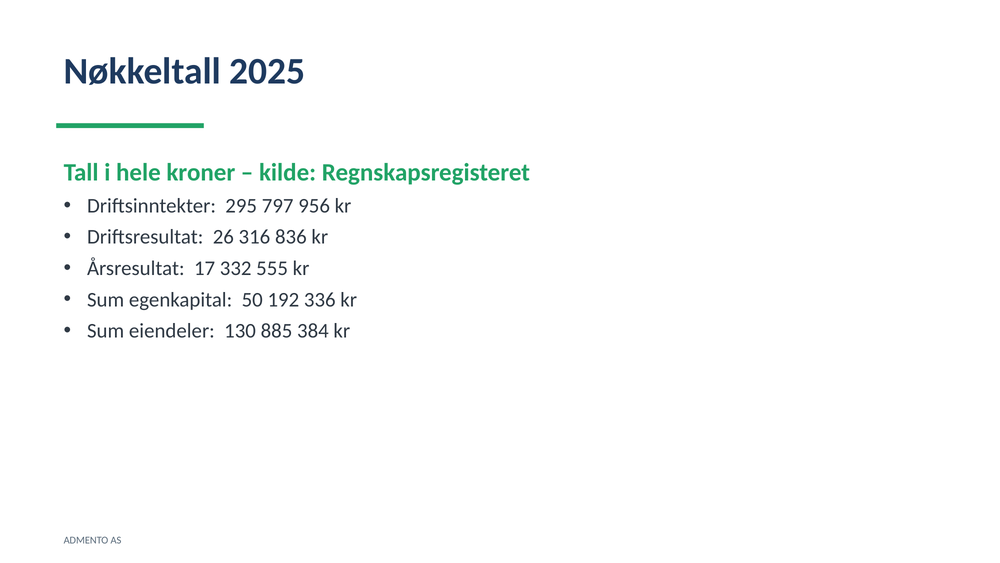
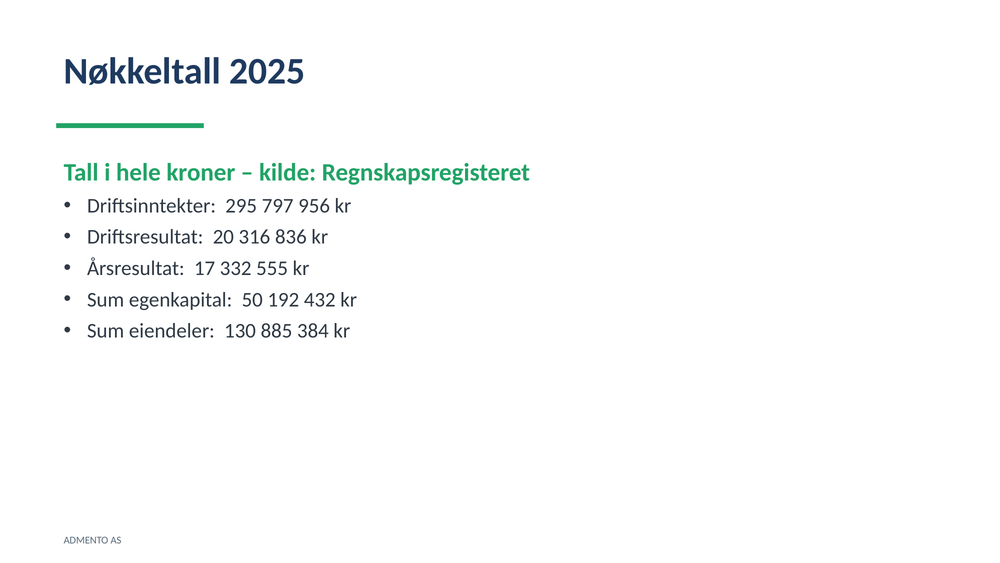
26: 26 -> 20
336: 336 -> 432
